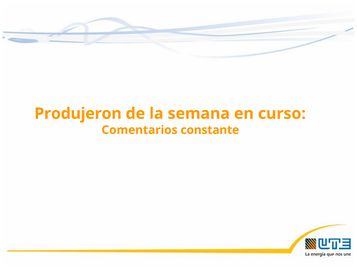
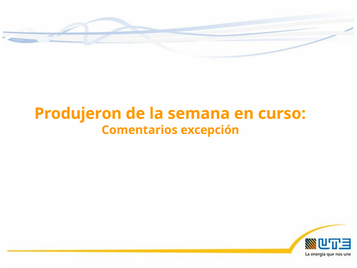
constante: constante -> excepción
